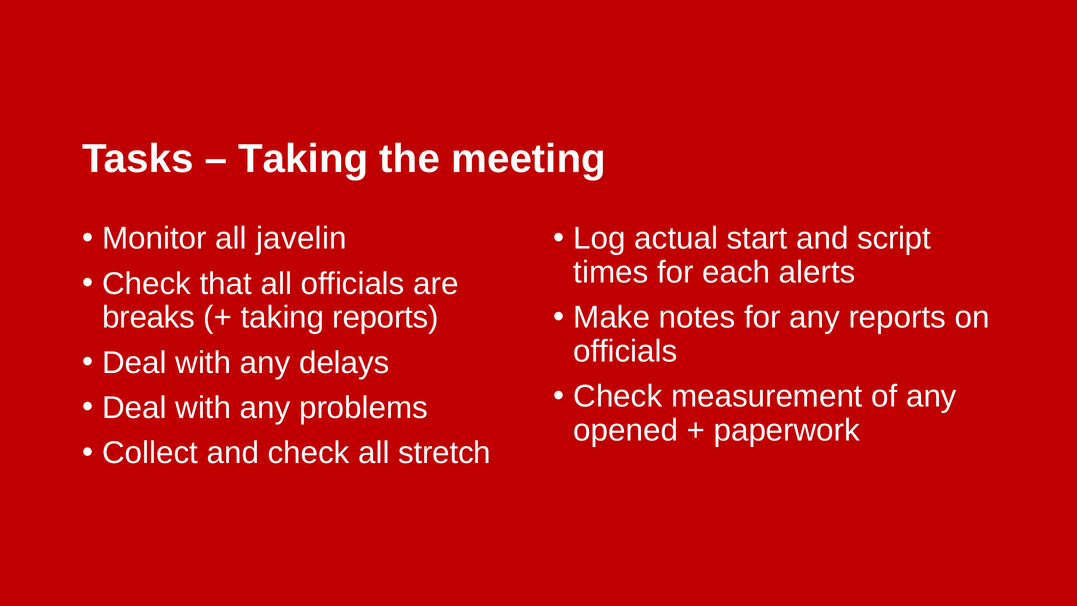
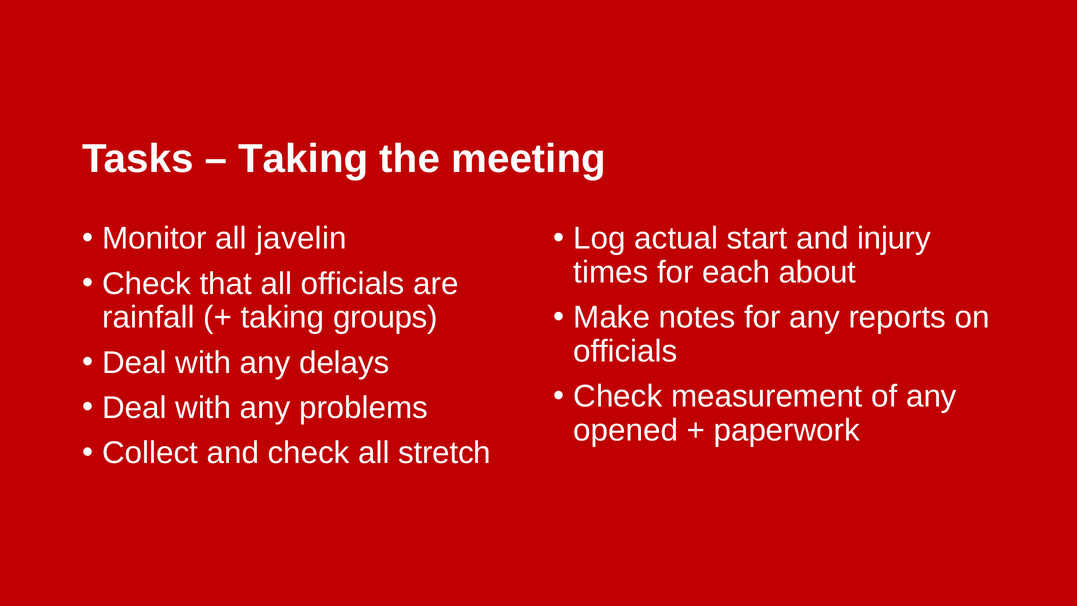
script: script -> injury
alerts: alerts -> about
breaks: breaks -> rainfall
taking reports: reports -> groups
